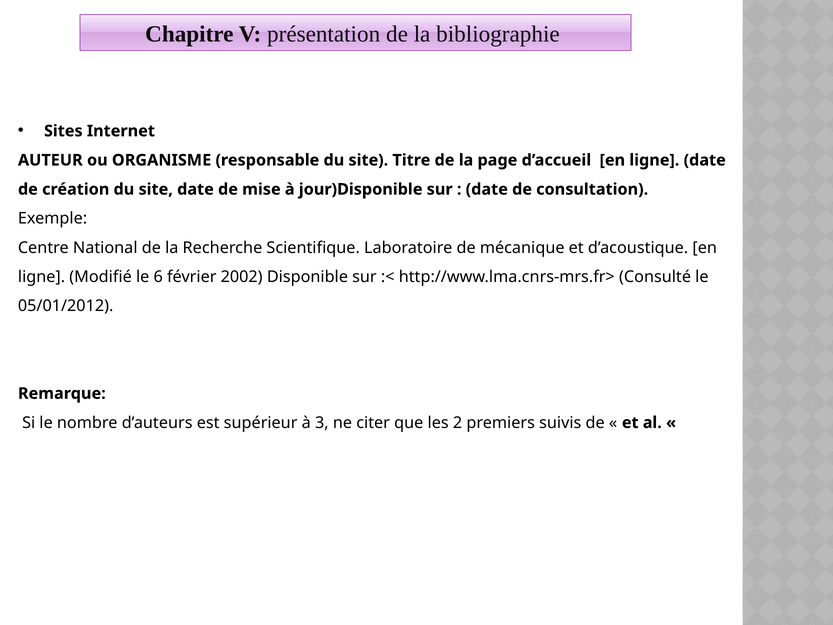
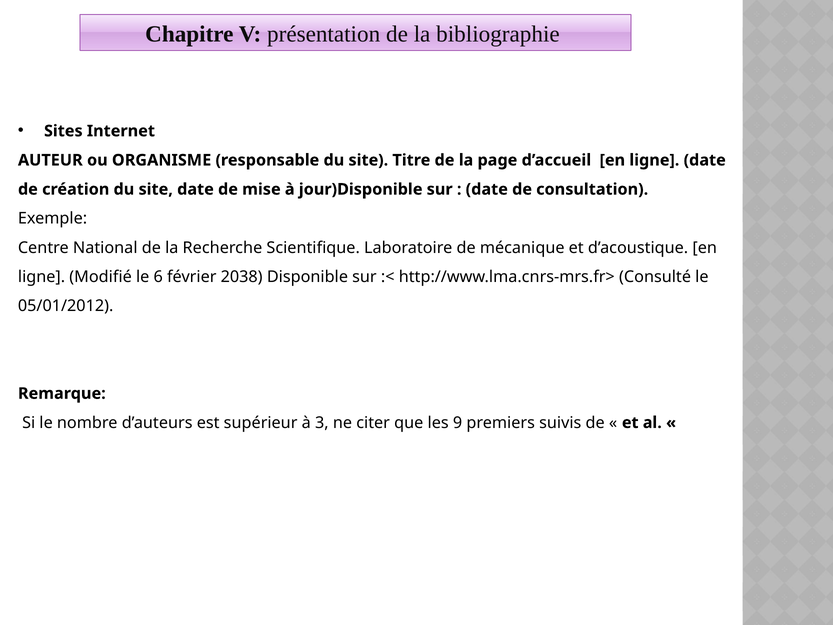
2002: 2002 -> 2038
2: 2 -> 9
